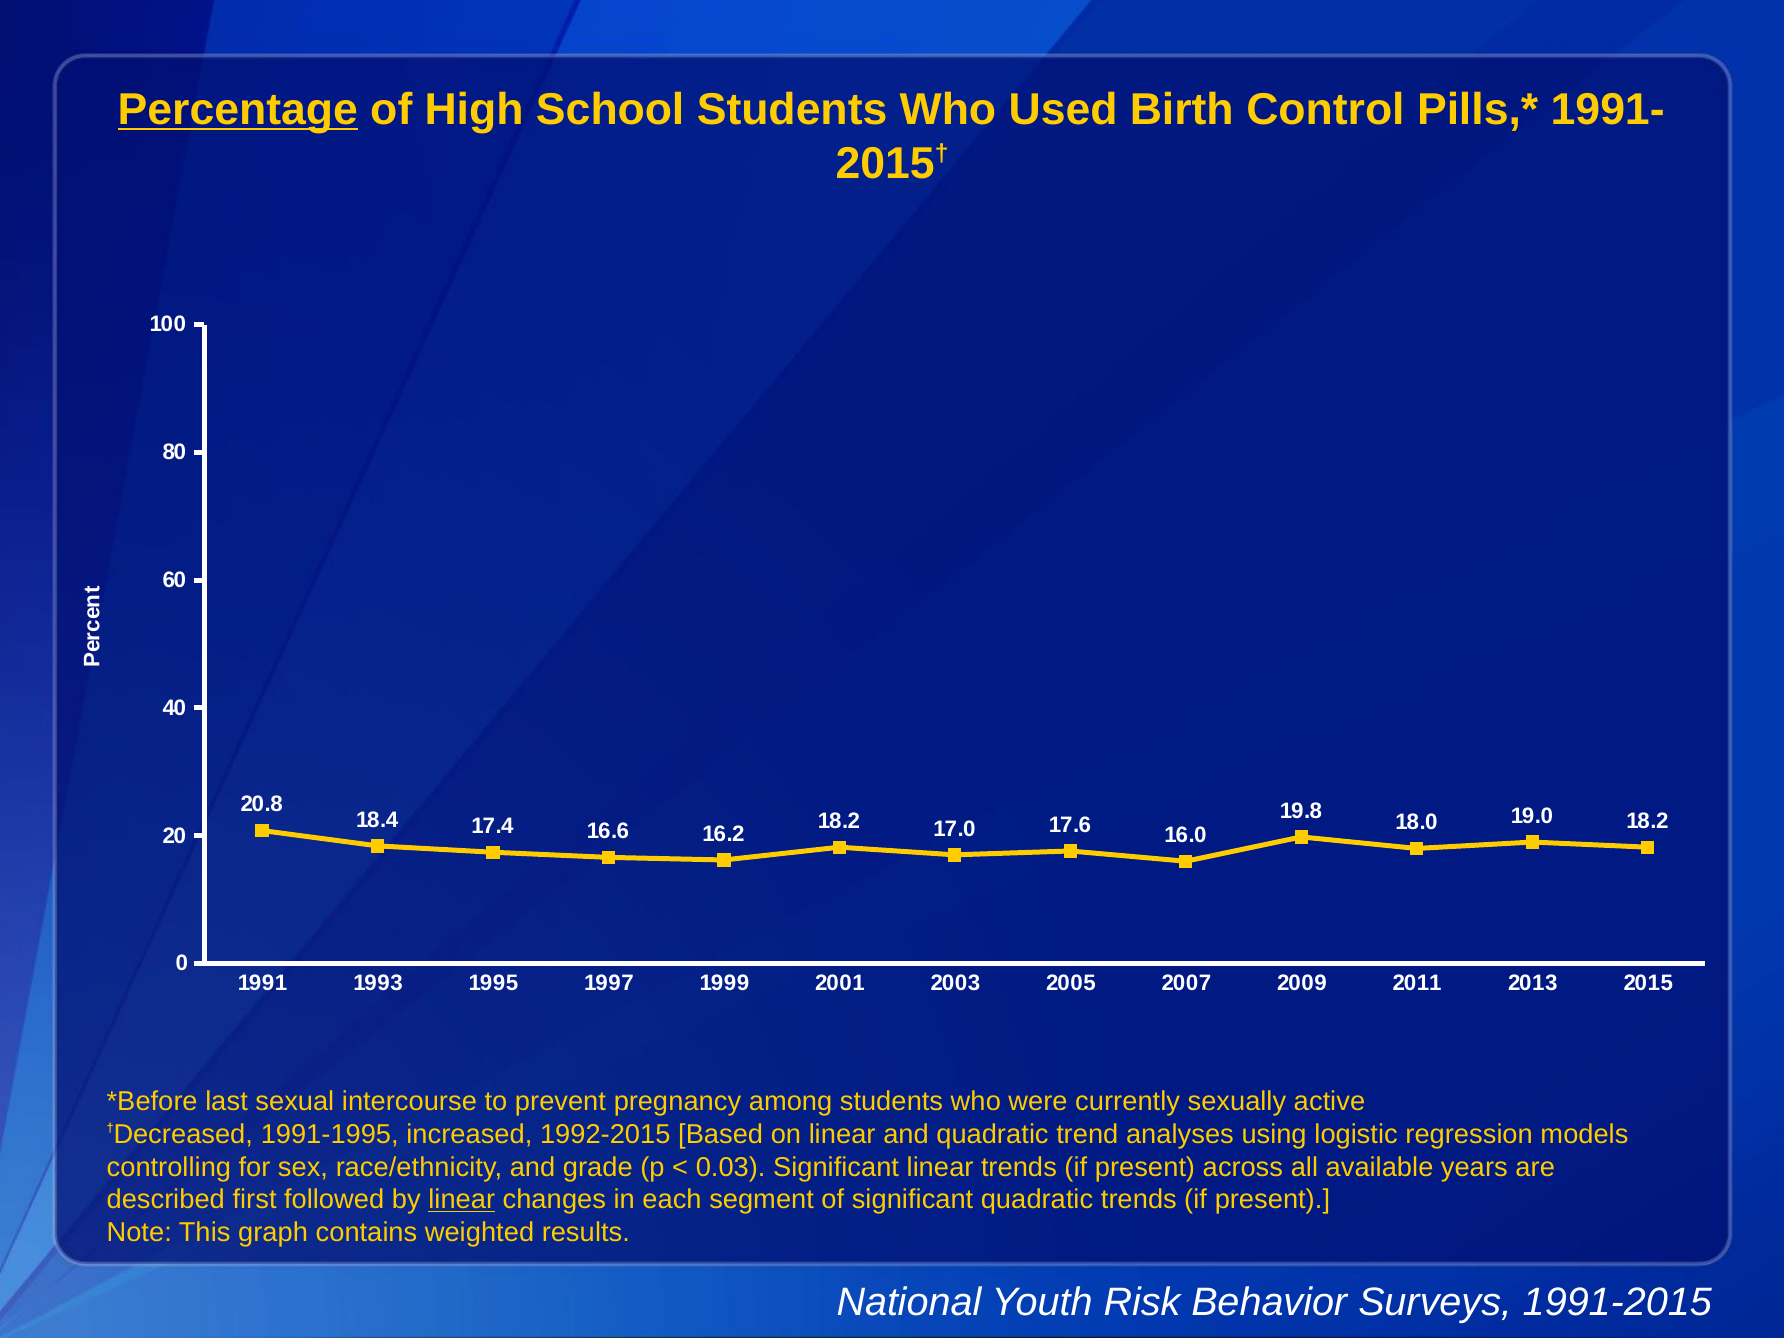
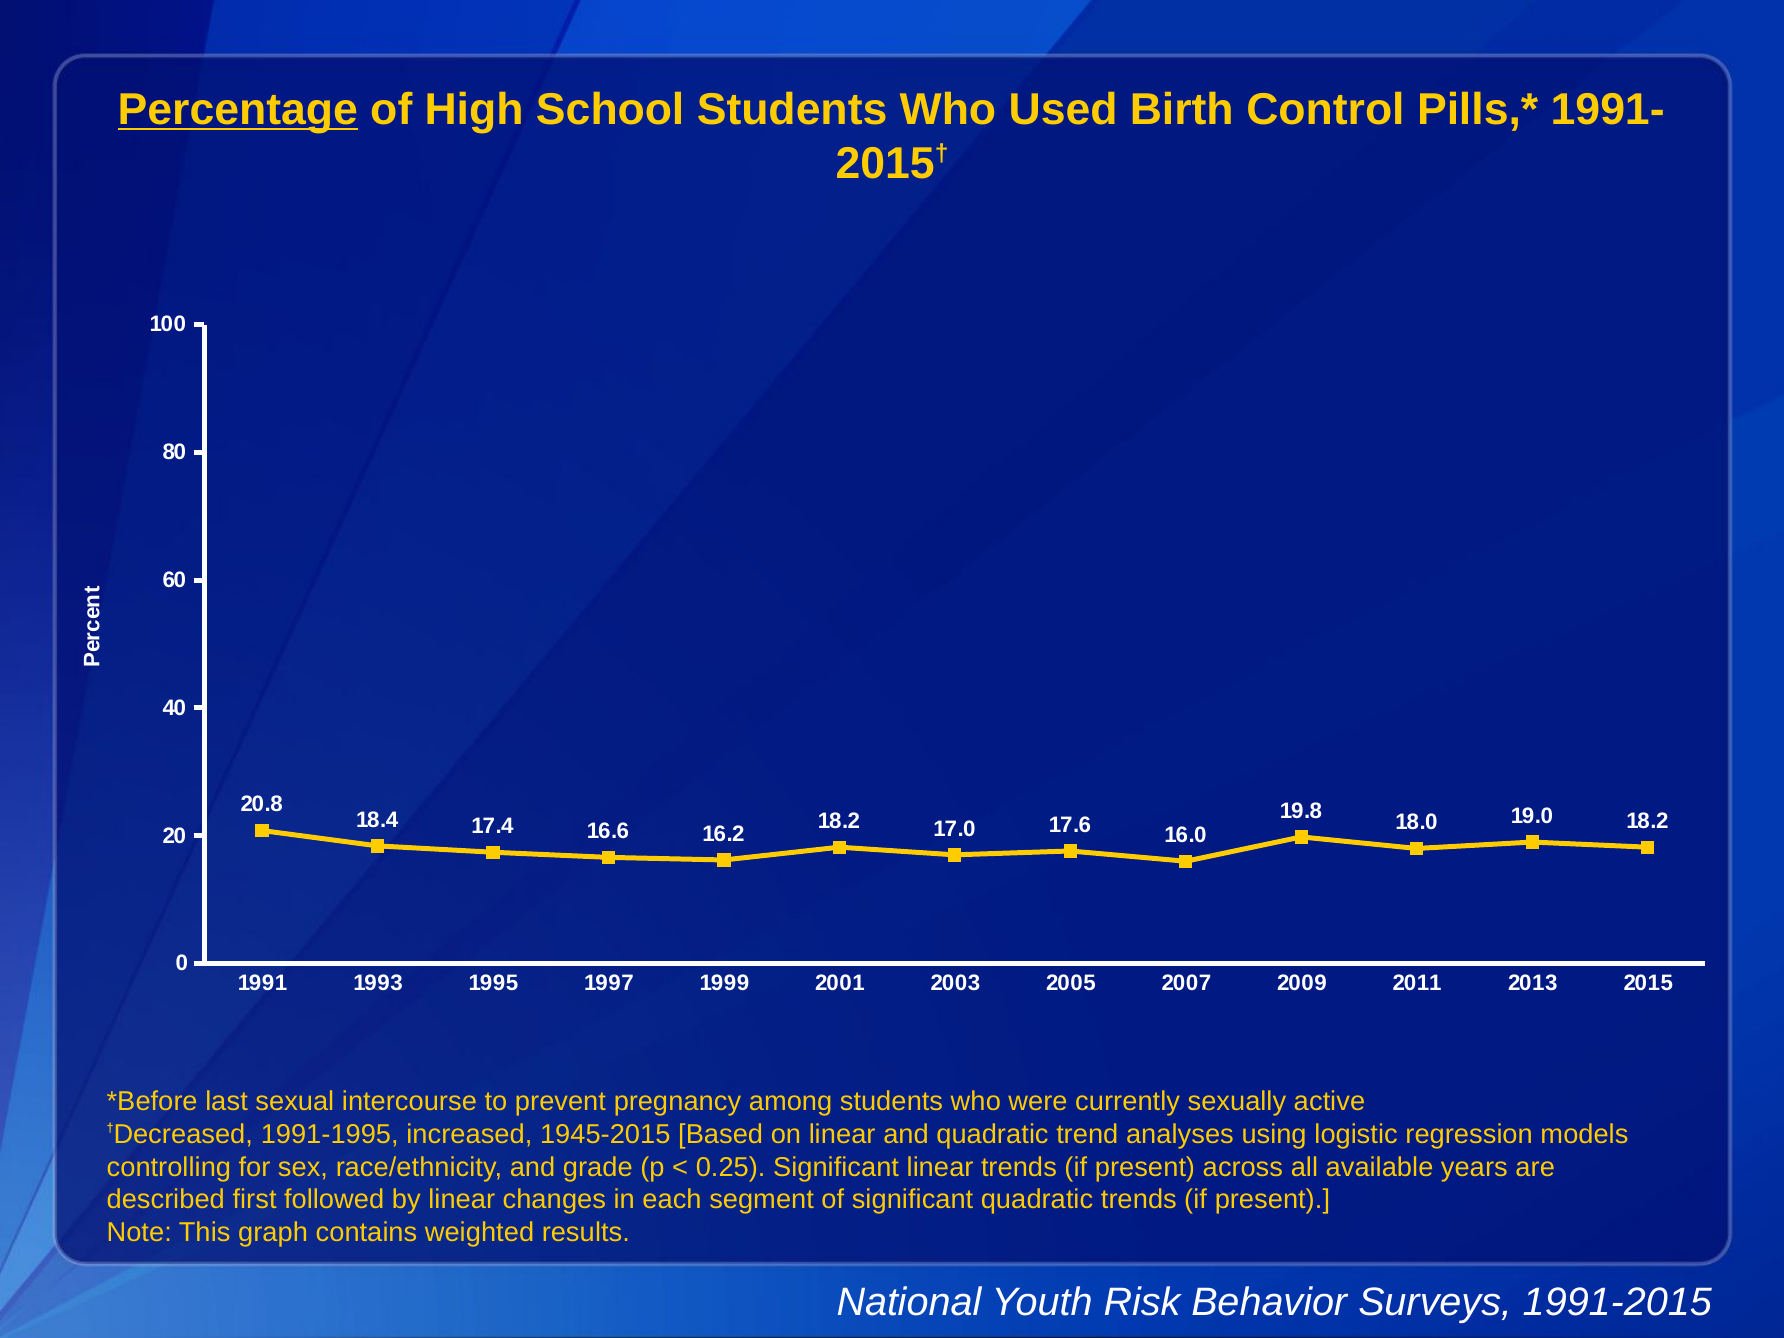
1992-2015: 1992-2015 -> 1945-2015
0.03: 0.03 -> 0.25
linear at (462, 1200) underline: present -> none
